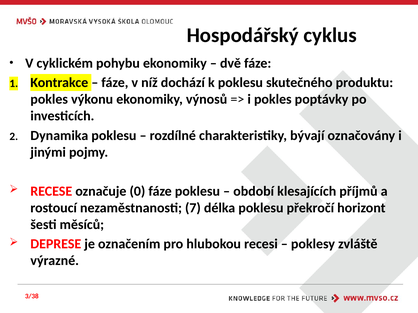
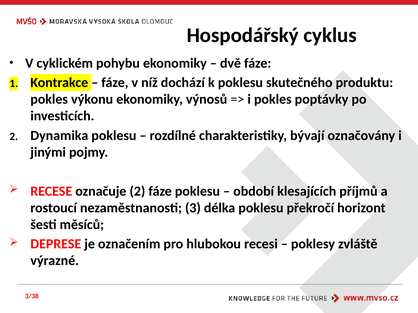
označuje 0: 0 -> 2
7: 7 -> 3
